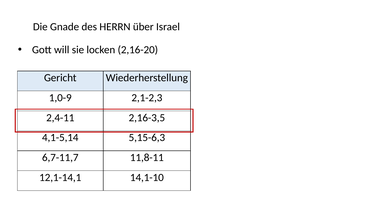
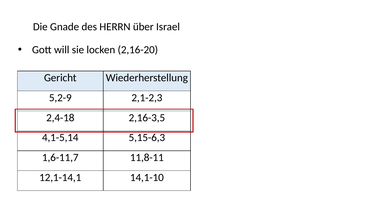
1,0-9: 1,0-9 -> 5,2-9
2,4-11: 2,4-11 -> 2,4-18
6,7-11,7: 6,7-11,7 -> 1,6-11,7
